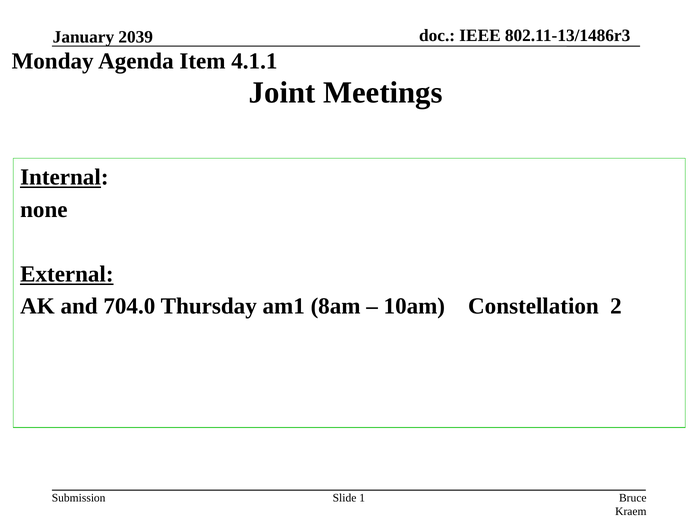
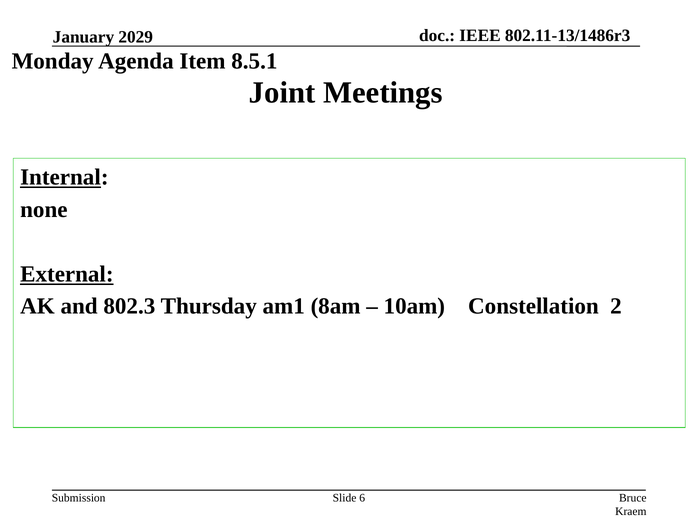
2039: 2039 -> 2029
4.1.1: 4.1.1 -> 8.5.1
704.0: 704.0 -> 802.3
1: 1 -> 6
